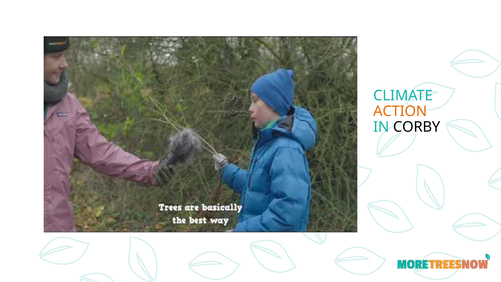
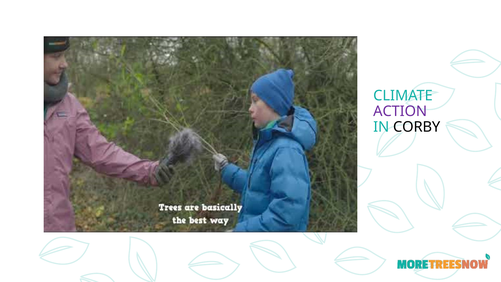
ACTION colour: orange -> purple
